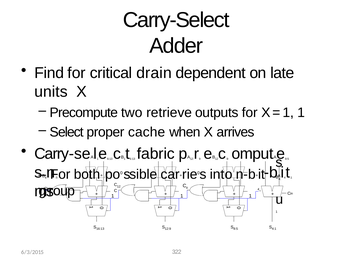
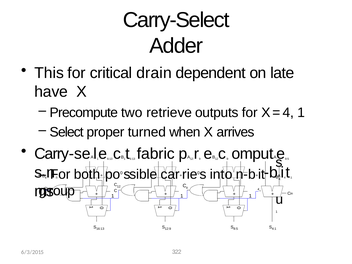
Find: Find -> This
units: units -> have
1 at (288, 112): 1 -> 4
cache: cache -> turned
